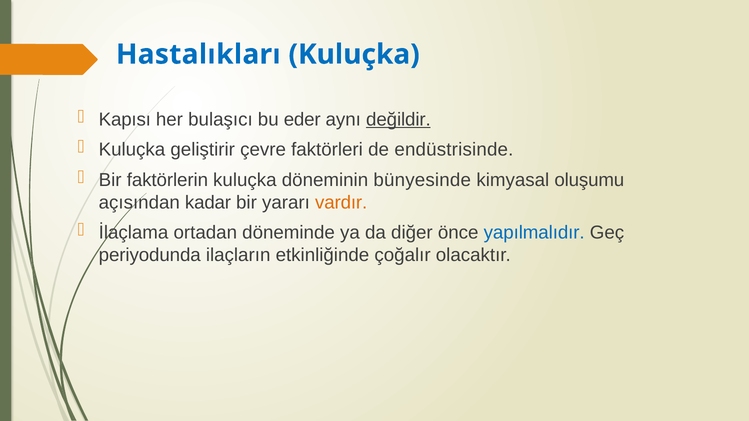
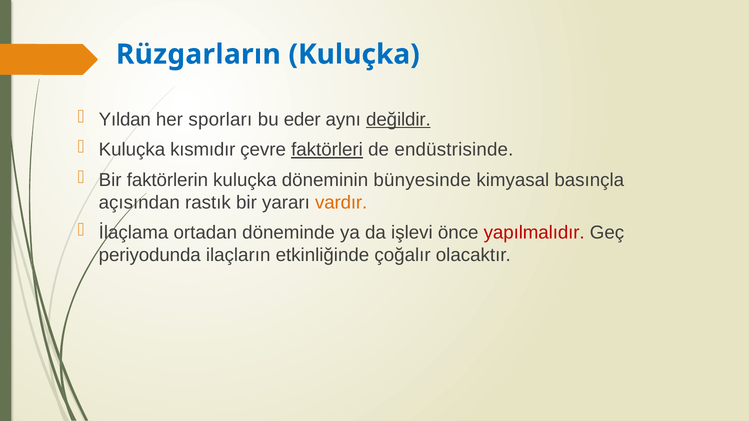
Hastalıkları: Hastalıkları -> Rüzgarların
Kapısı: Kapısı -> Yıldan
bulaşıcı: bulaşıcı -> sporları
geliştirir: geliştirir -> kısmıdır
faktörleri underline: none -> present
oluşumu: oluşumu -> basınçla
kadar: kadar -> rastık
diğer: diğer -> işlevi
yapılmalıdır colour: blue -> red
